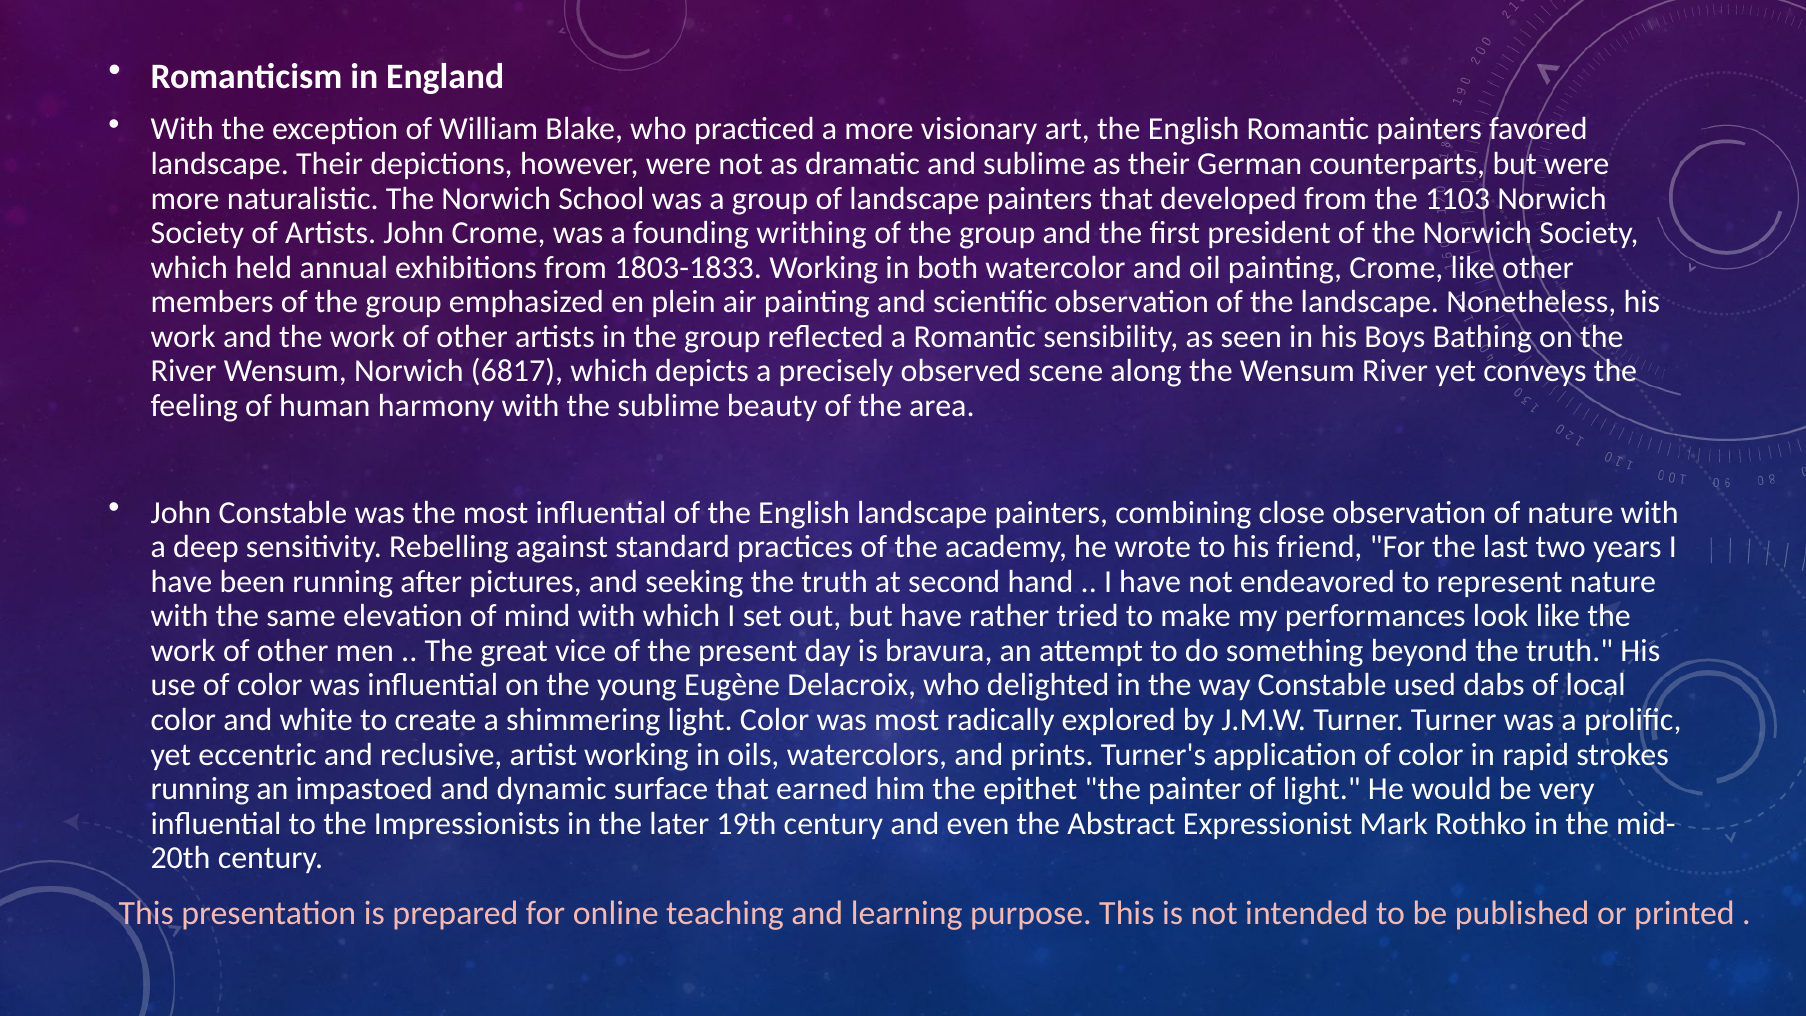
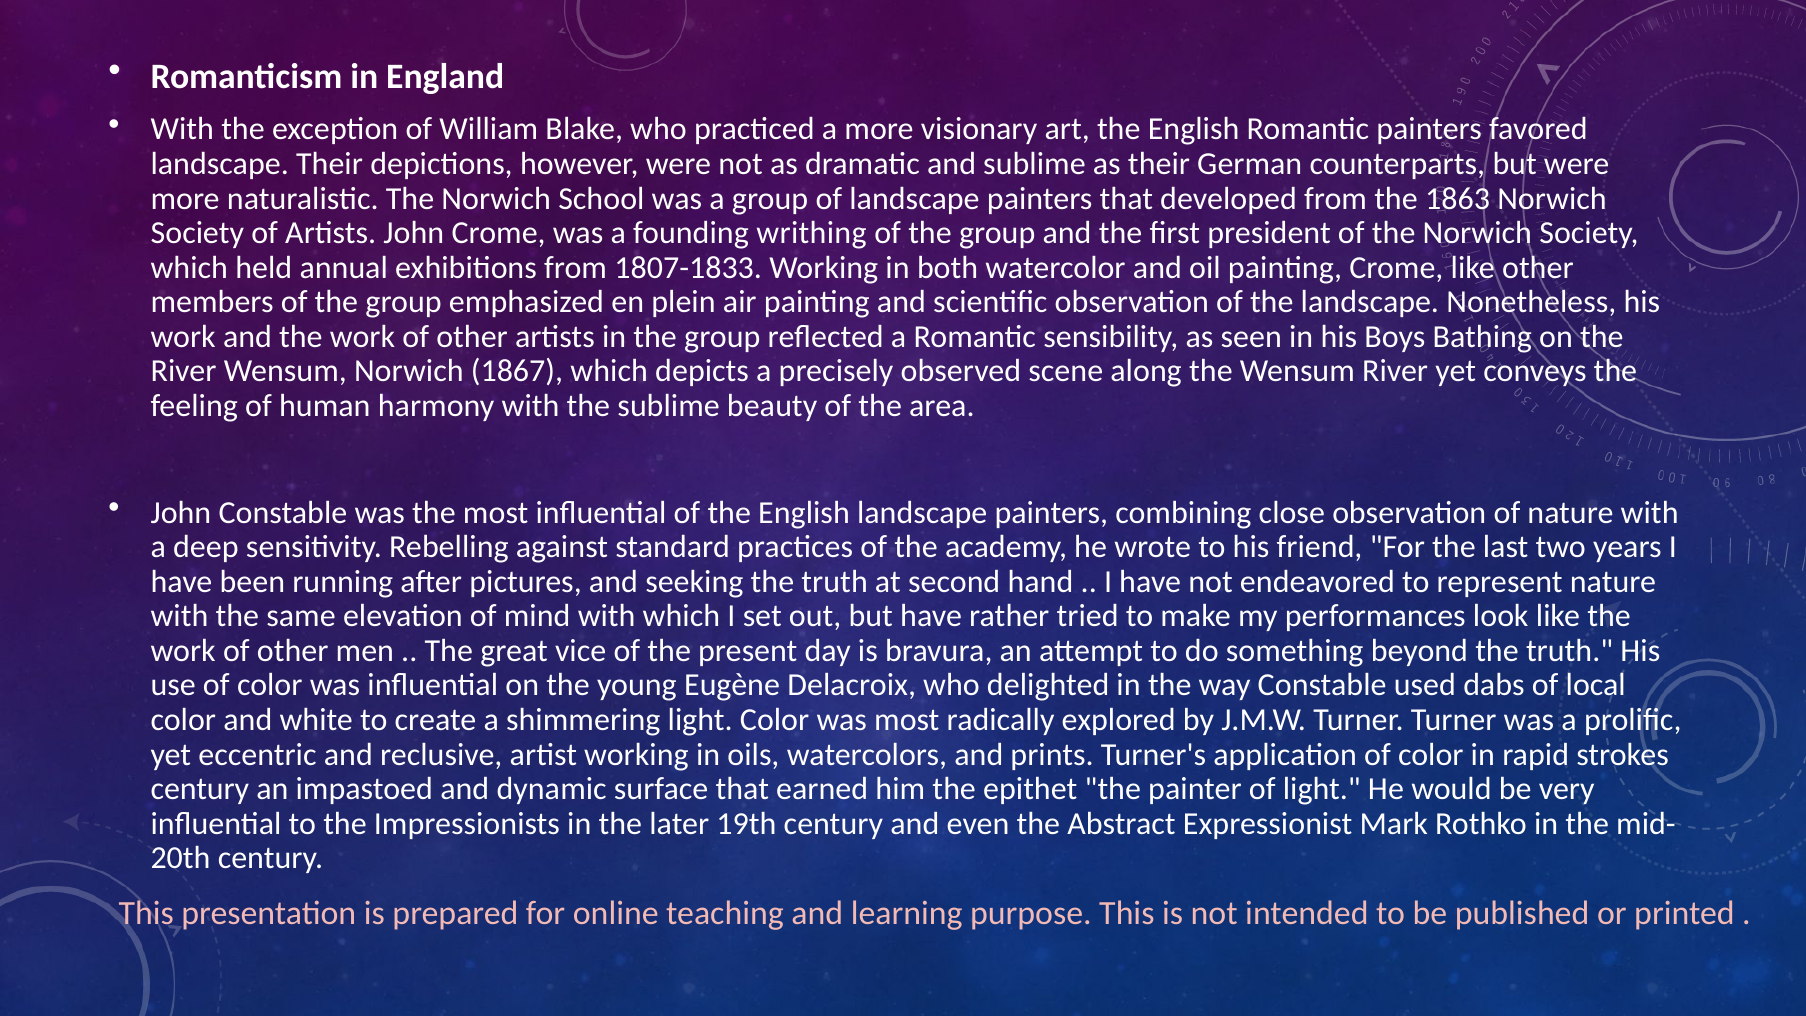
1103: 1103 -> 1863
1803-1833: 1803-1833 -> 1807-1833
6817: 6817 -> 1867
running at (200, 789): running -> century
